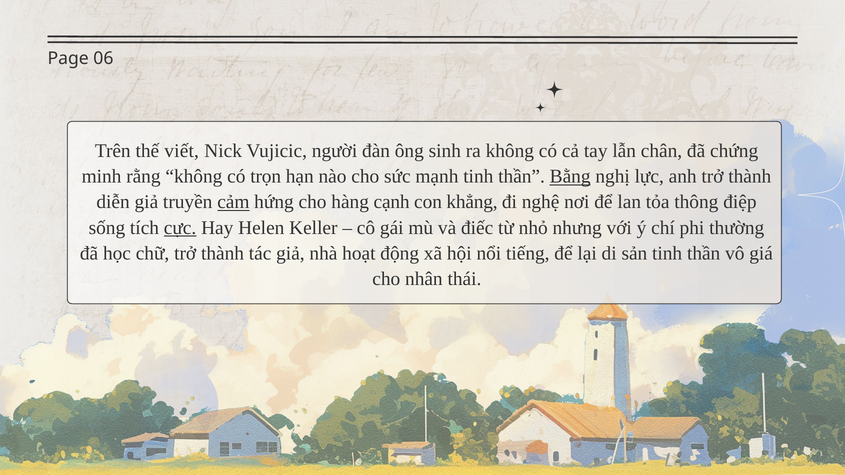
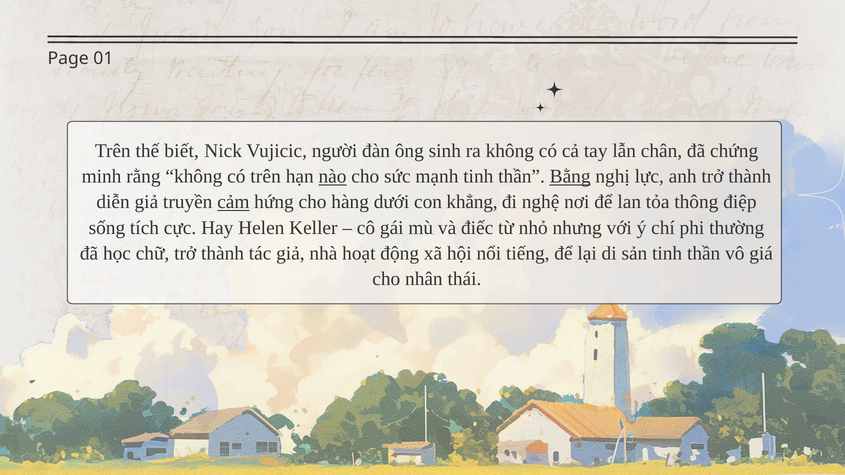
06: 06 -> 01
viết: viết -> biết
có trọn: trọn -> trên
nào underline: none -> present
cạnh: cạnh -> dưới
cực underline: present -> none
